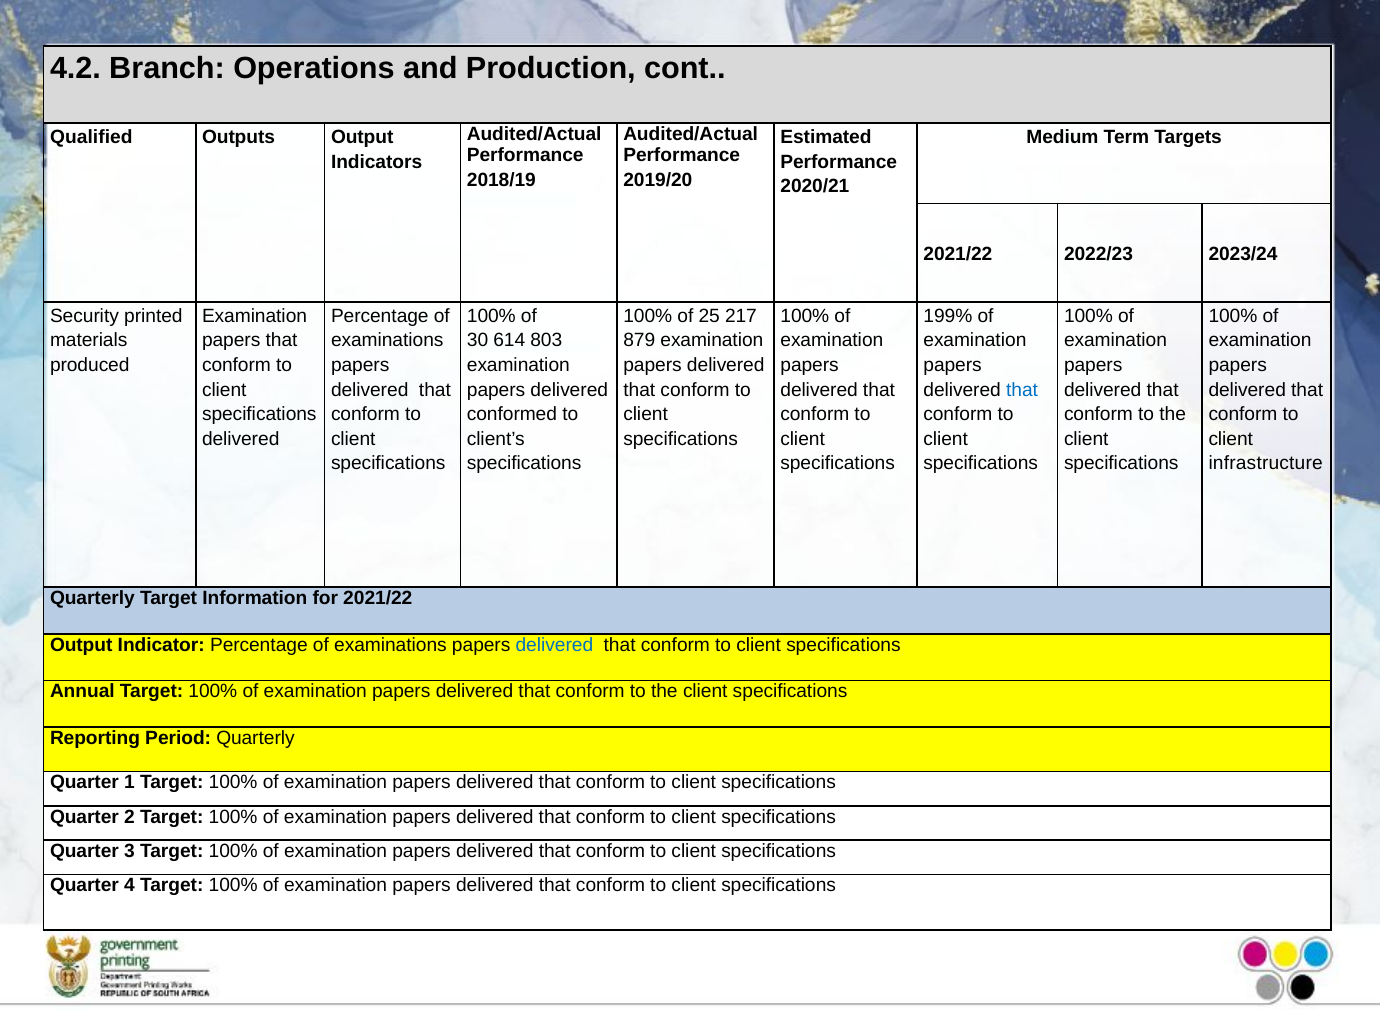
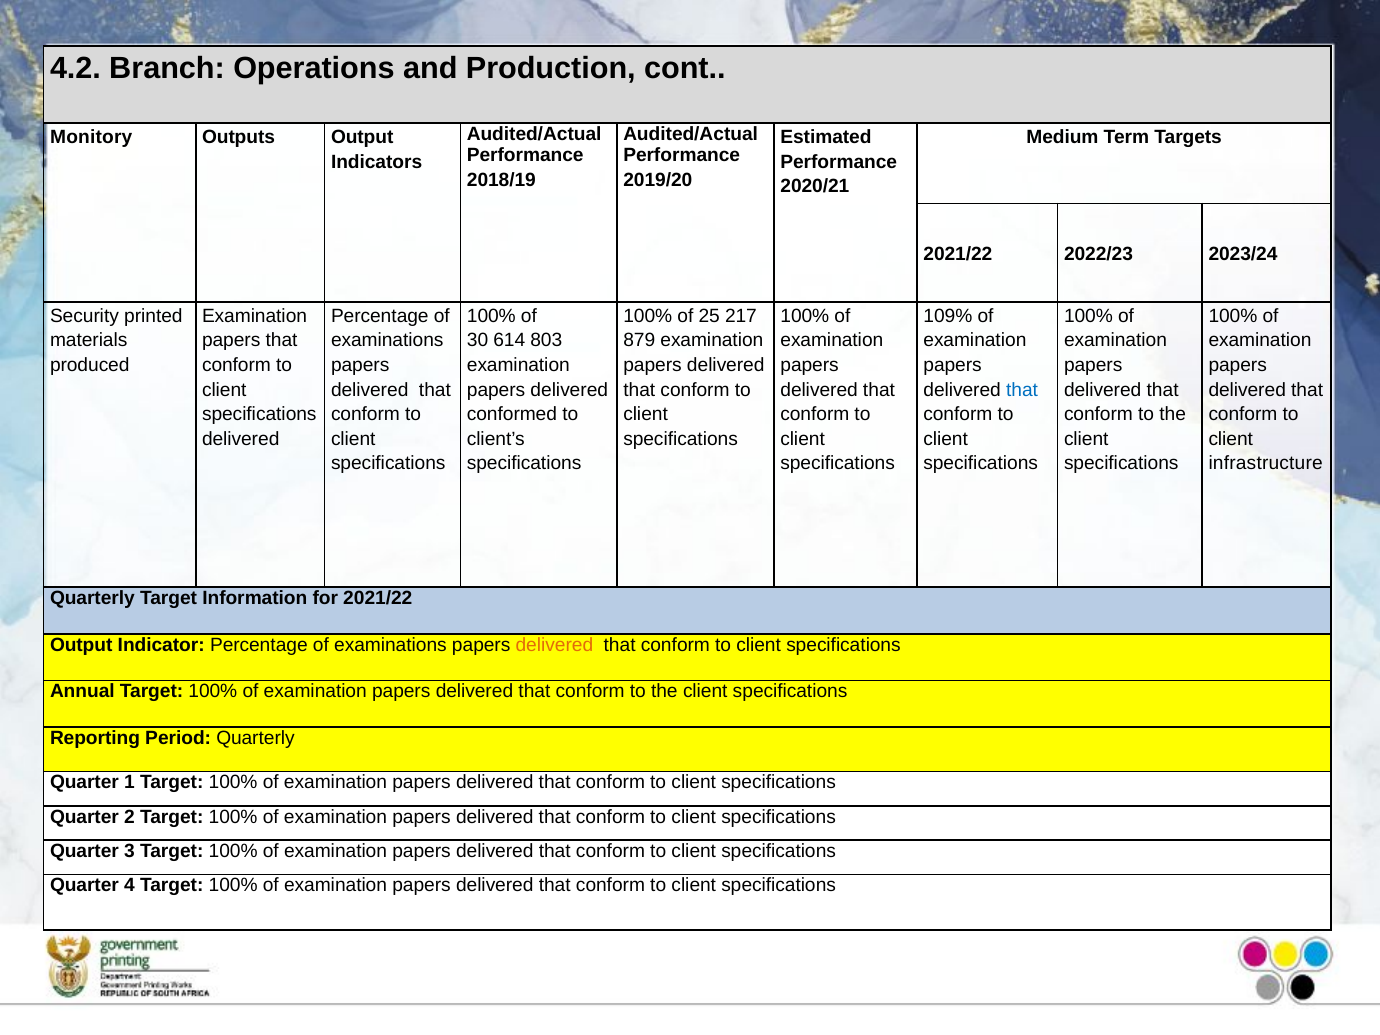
Qualified: Qualified -> Monitory
199%: 199% -> 109%
delivered at (554, 645) colour: blue -> orange
